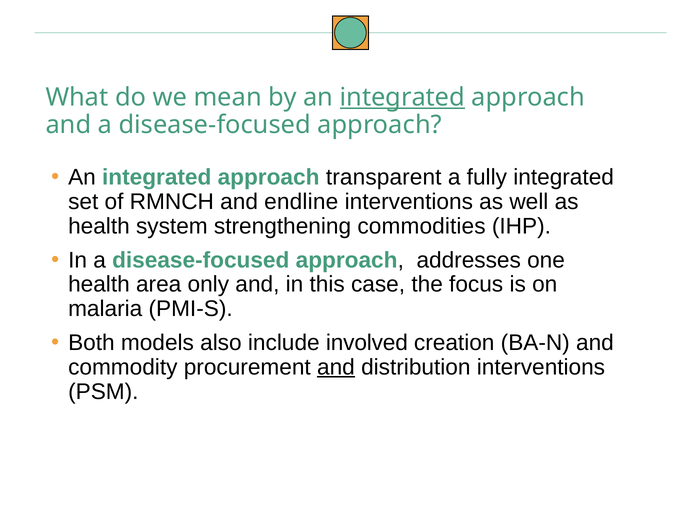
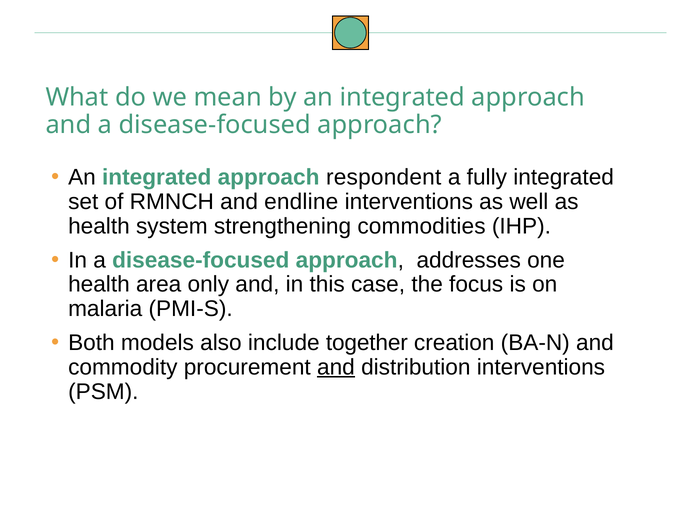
integrated at (402, 97) underline: present -> none
transparent: transparent -> respondent
involved: involved -> together
